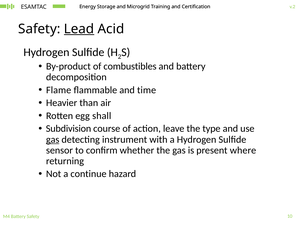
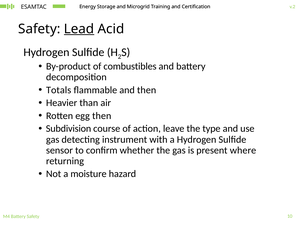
Flame: Flame -> Totals
and time: time -> then
egg shall: shall -> then
gas at (53, 140) underline: present -> none
continue: continue -> moisture
